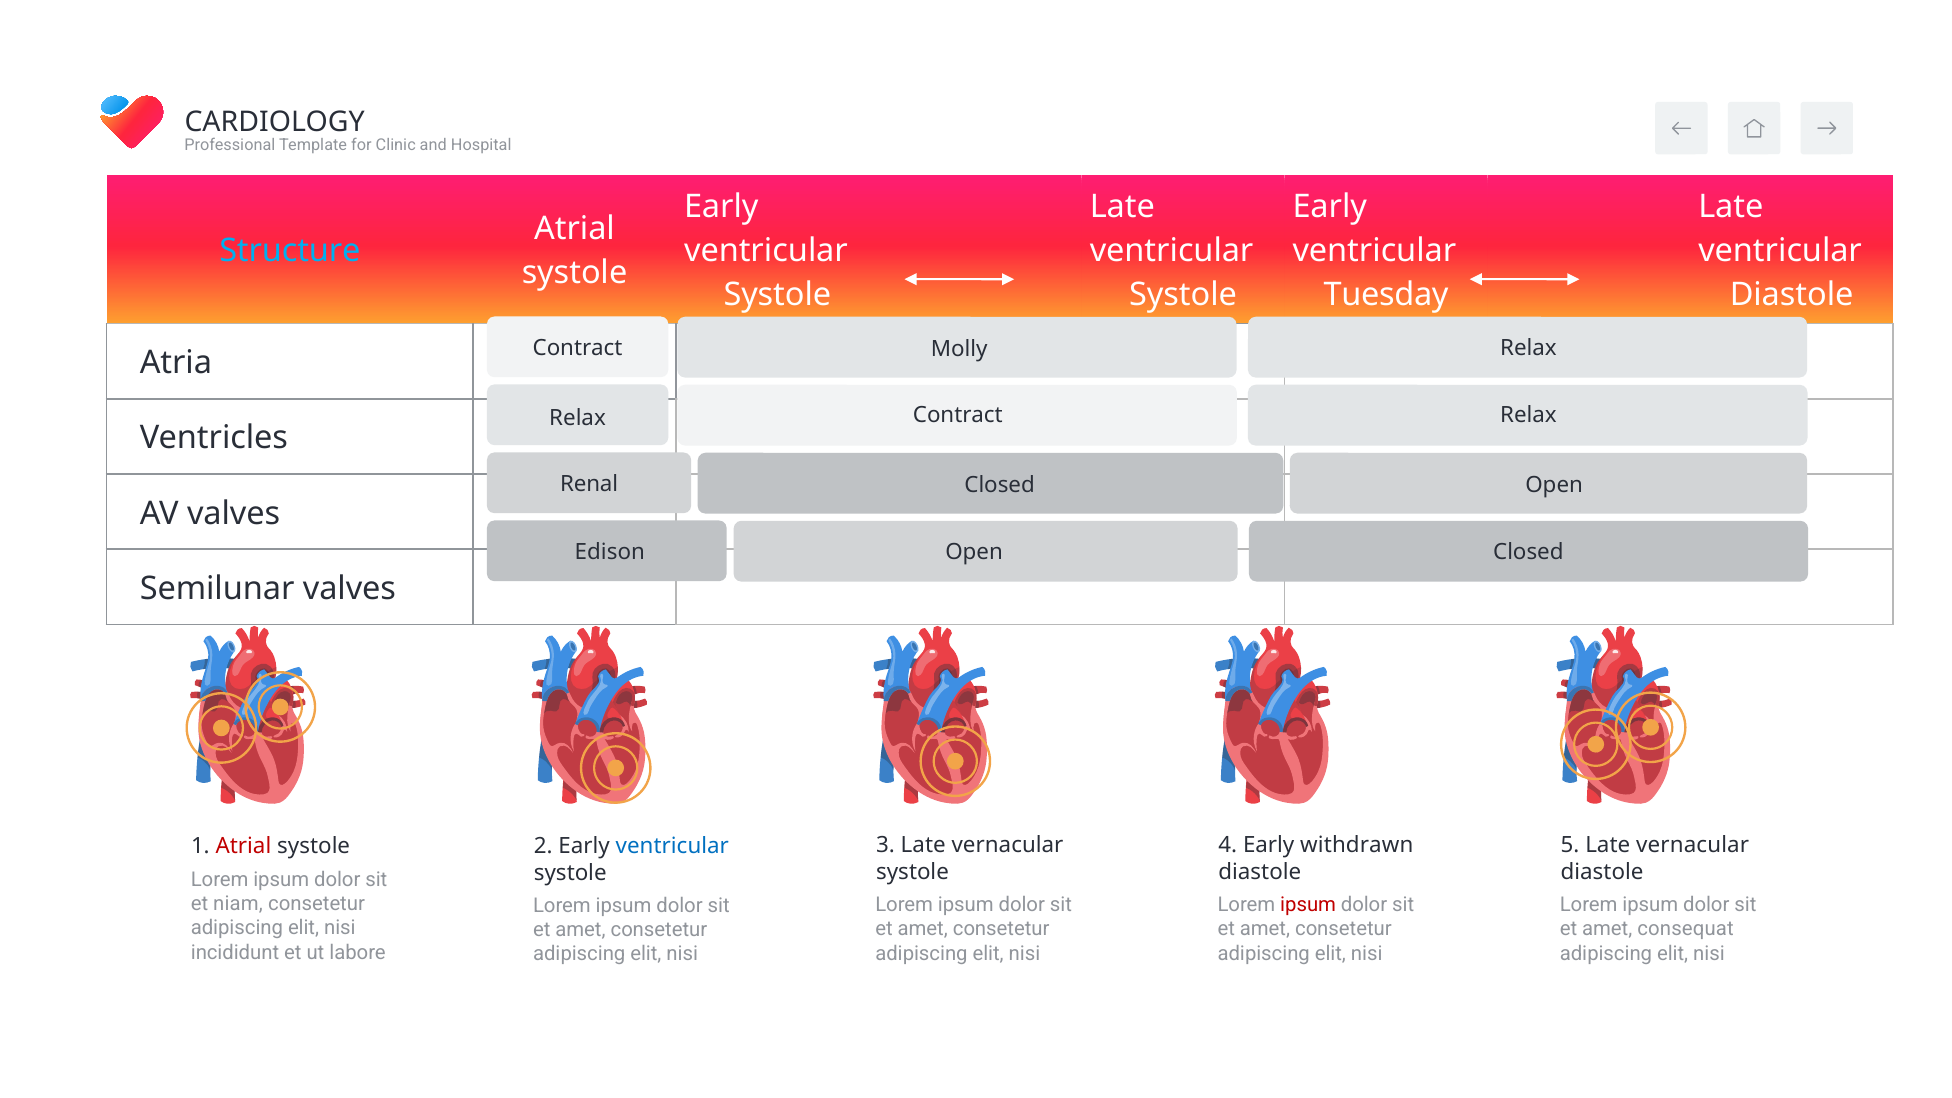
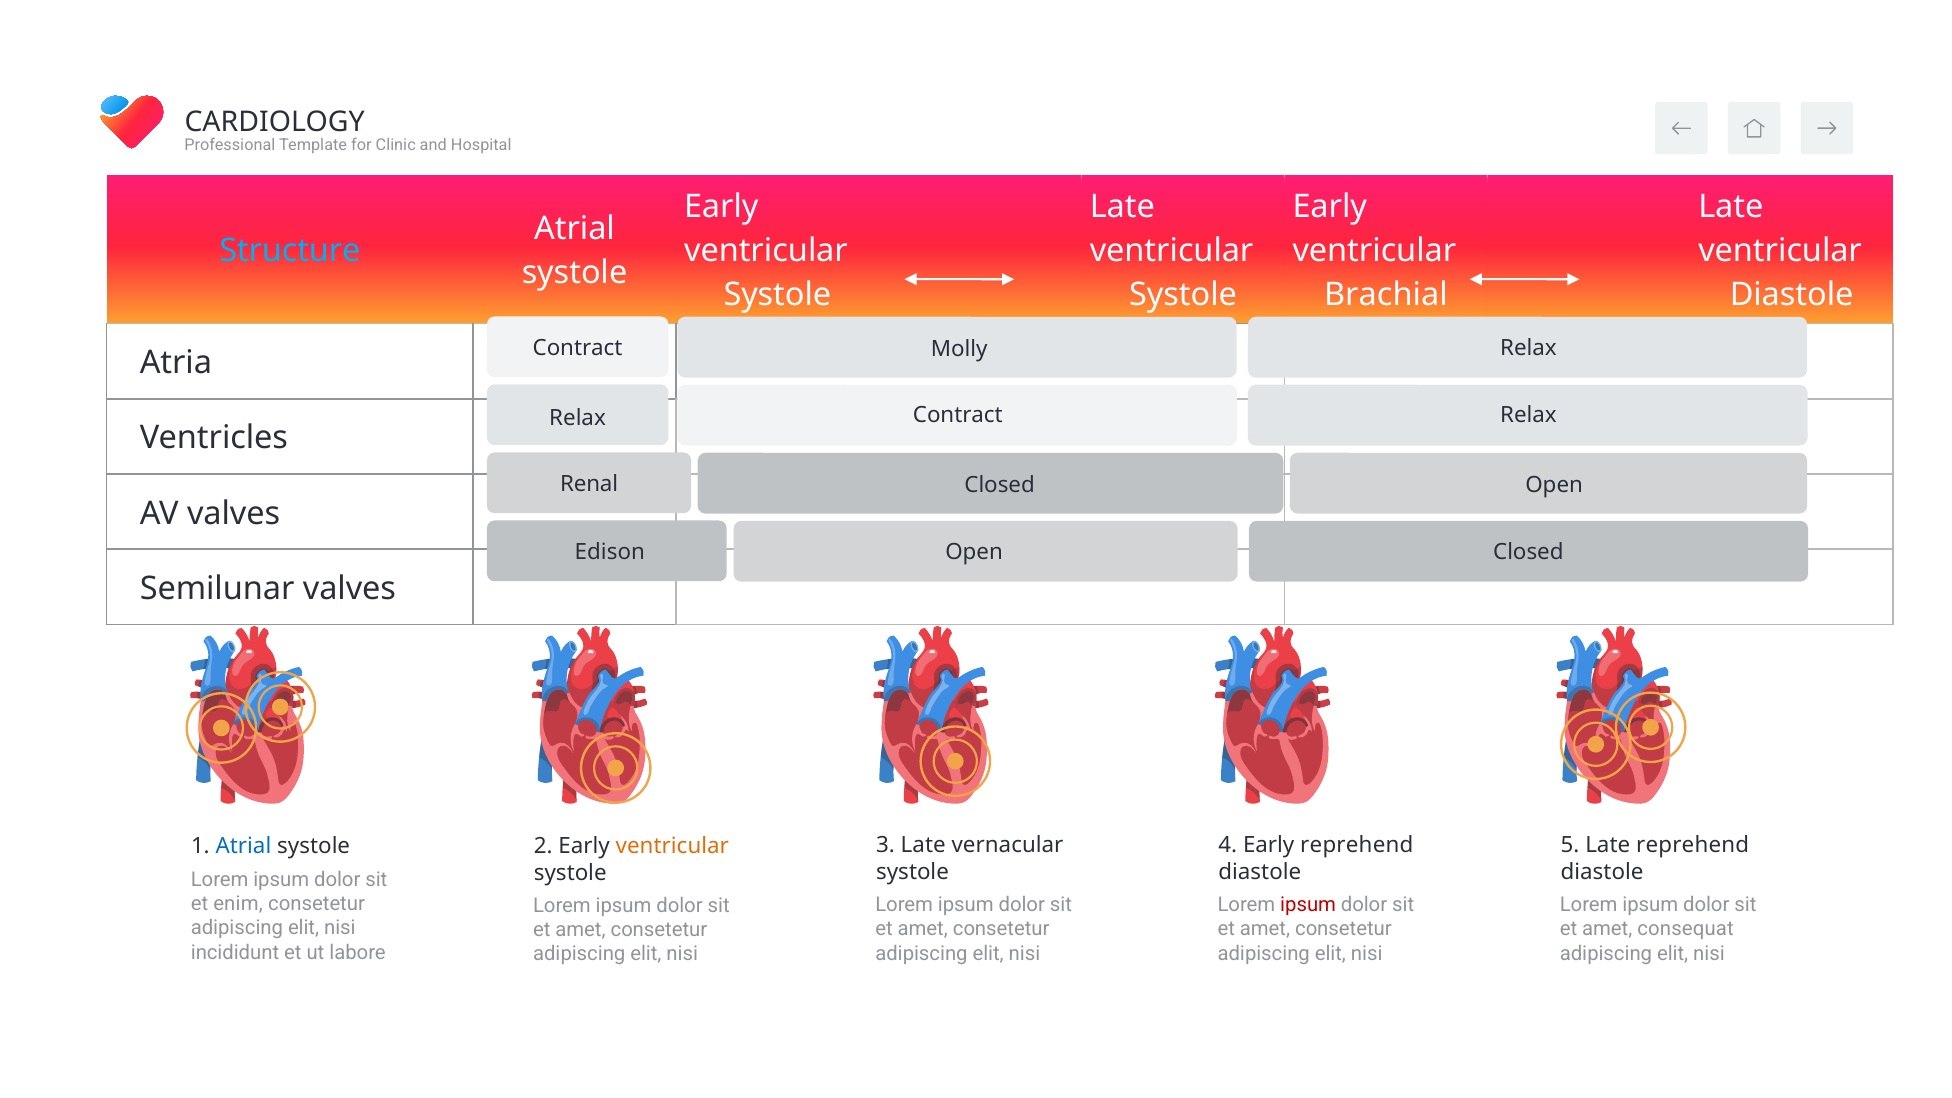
Tuesday: Tuesday -> Brachial
Early withdrawn: withdrawn -> reprehend
5 Late vernacular: vernacular -> reprehend
Atrial at (243, 846) colour: red -> blue
ventricular at (672, 846) colour: blue -> orange
niam: niam -> enim
